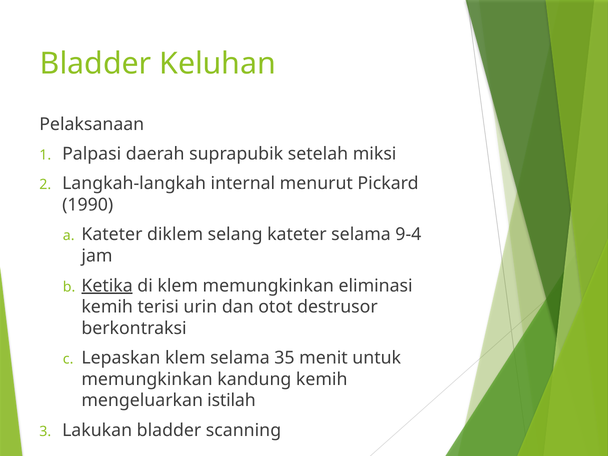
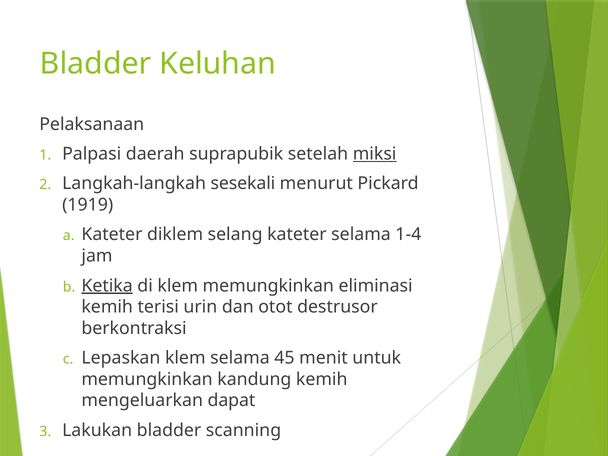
miksi underline: none -> present
internal: internal -> sesekali
1990: 1990 -> 1919
9-4: 9-4 -> 1-4
35: 35 -> 45
istilah: istilah -> dapat
